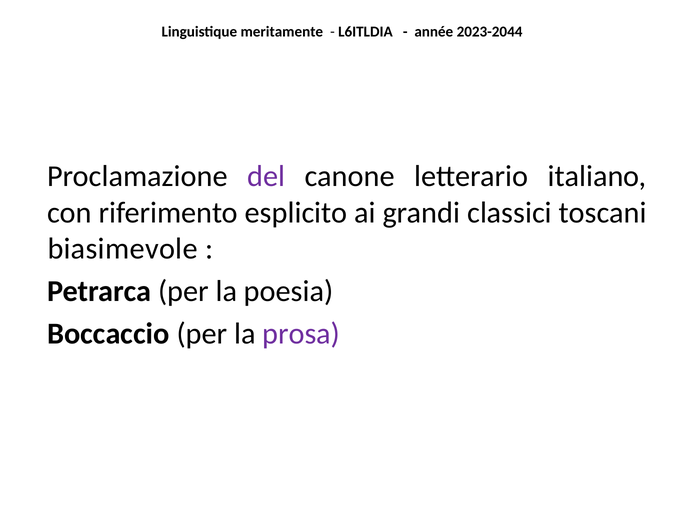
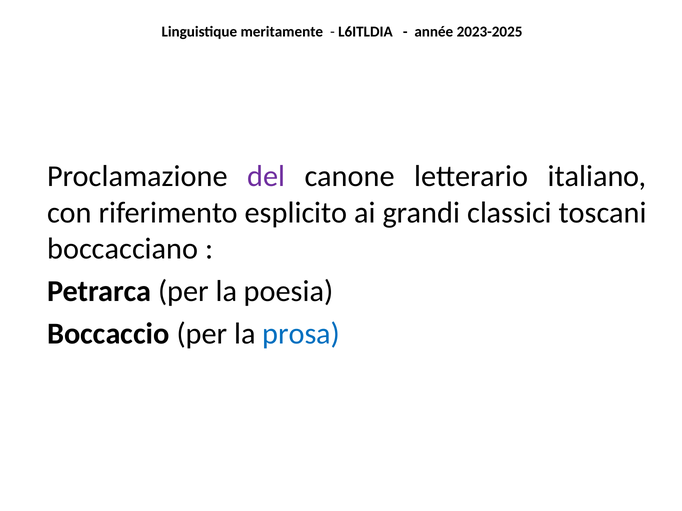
2023-2044: 2023-2044 -> 2023-2025
biasimevole: biasimevole -> boccacciano
prosa colour: purple -> blue
